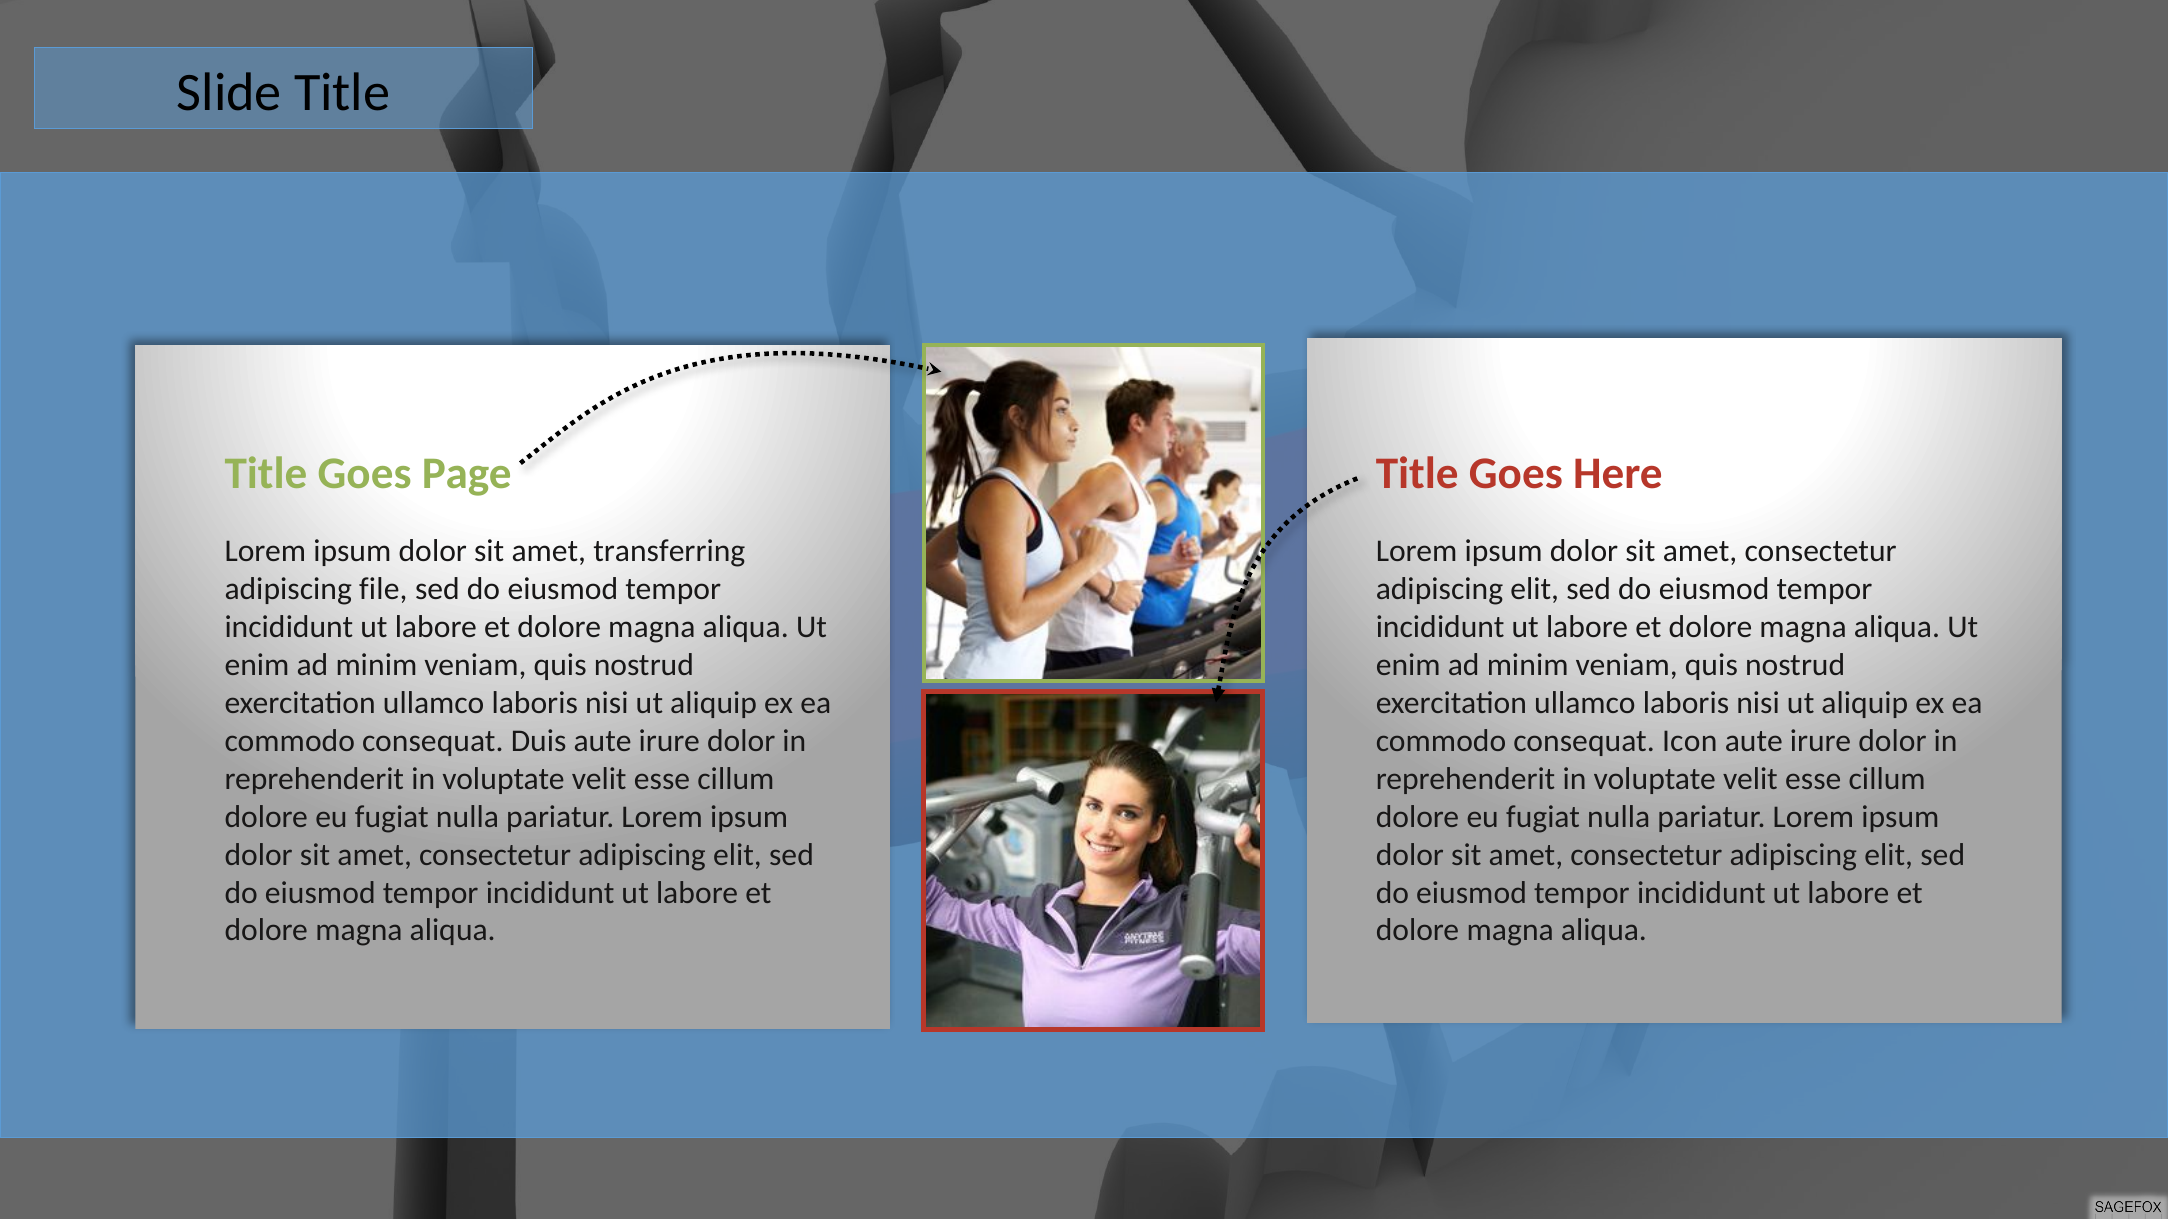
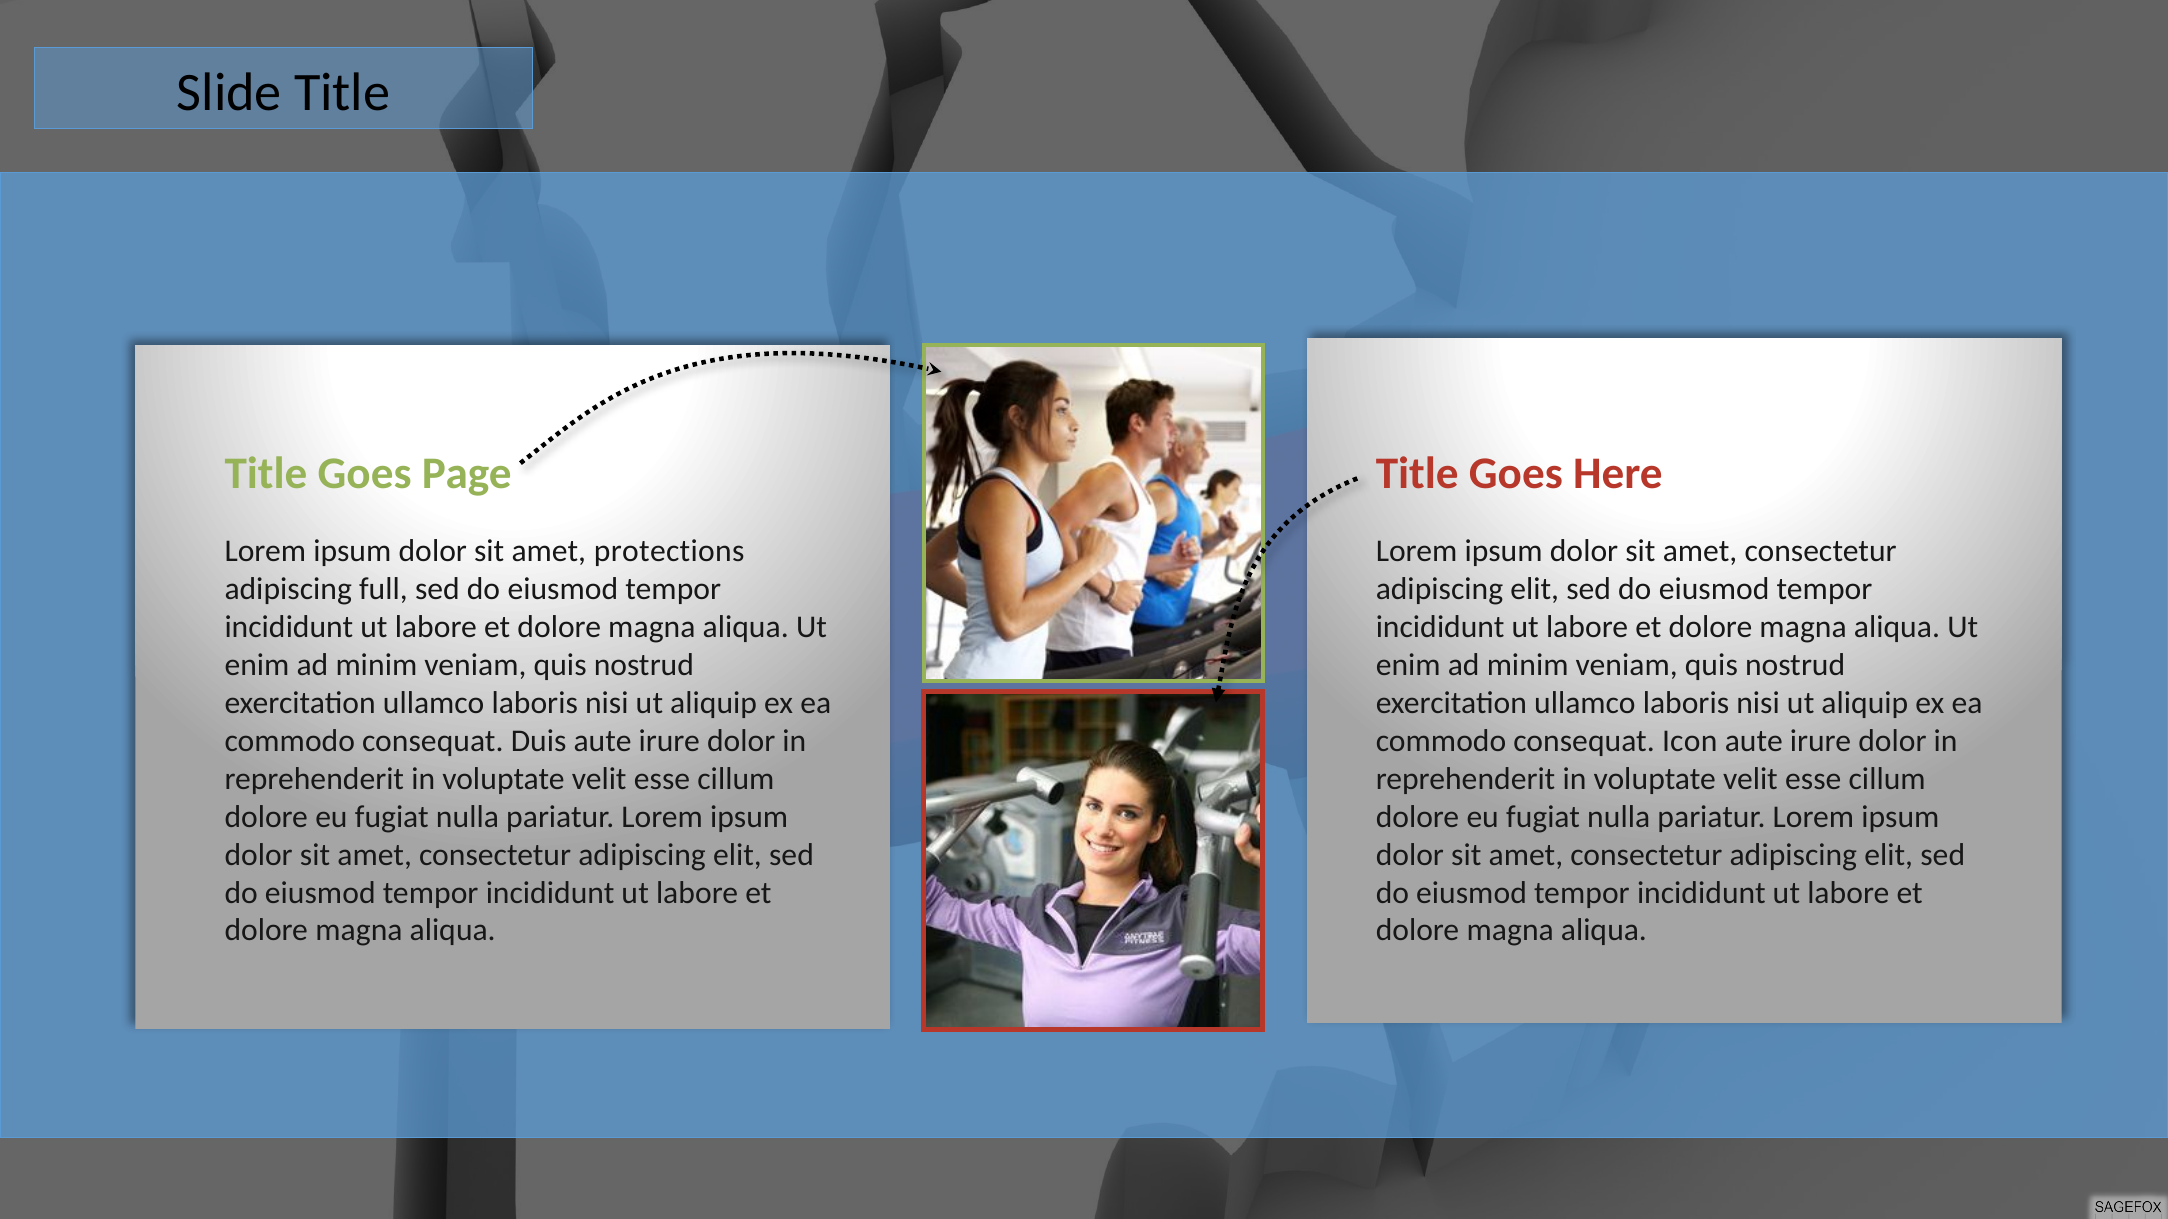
transferring: transferring -> protections
file: file -> full
